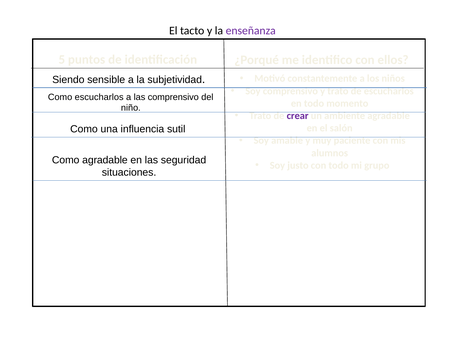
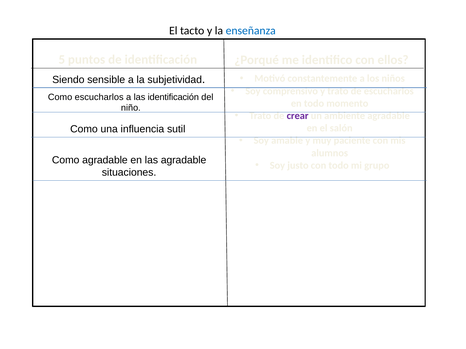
enseñanza colour: purple -> blue
las comprensivo: comprensivo -> identificación
las seguridad: seguridad -> agradable
